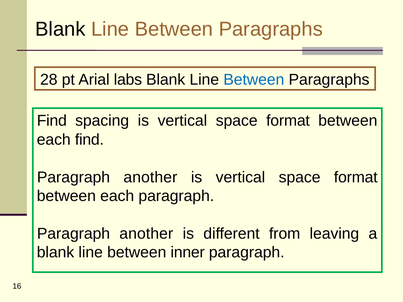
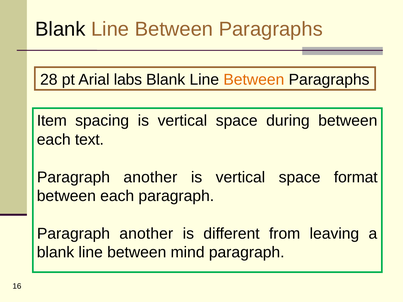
Between at (254, 80) colour: blue -> orange
Find at (52, 121): Find -> Item
format at (288, 121): format -> during
each find: find -> text
inner: inner -> mind
